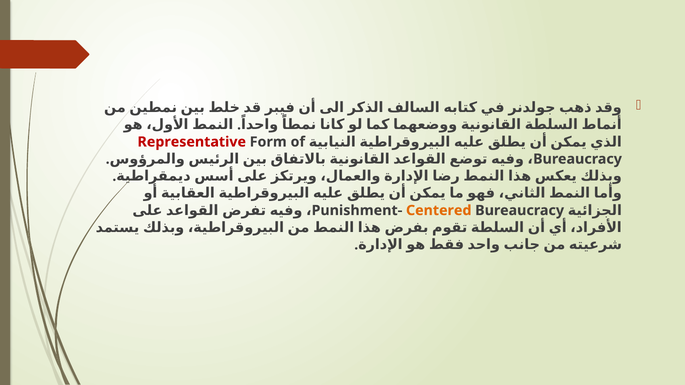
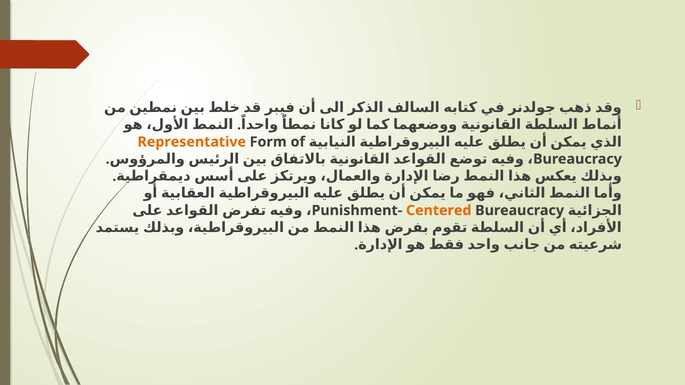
Representative colour: red -> orange
